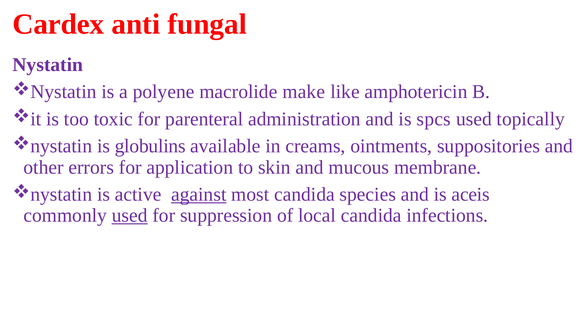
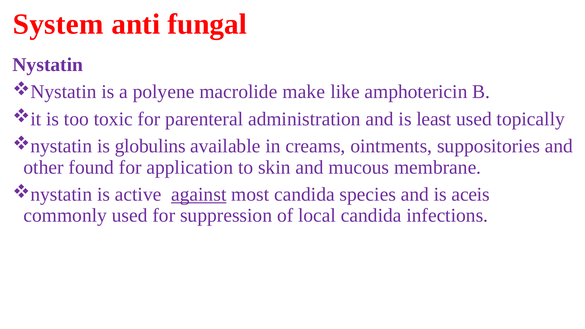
Cardex: Cardex -> System
spcs: spcs -> least
errors: errors -> found
used at (130, 216) underline: present -> none
